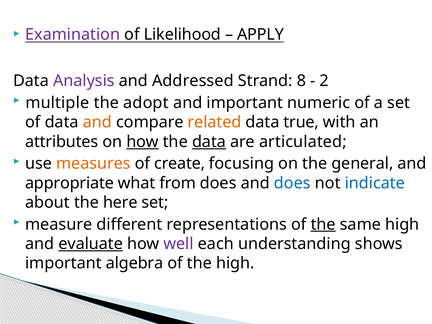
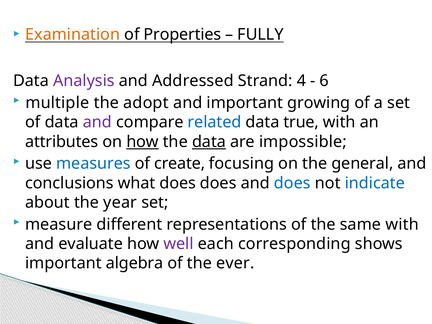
Examination colour: purple -> orange
Likelihood: Likelihood -> Properties
APPLY: APPLY -> FULLY
8: 8 -> 4
2: 2 -> 6
numeric: numeric -> growing
and at (97, 122) colour: orange -> purple
related colour: orange -> blue
articulated: articulated -> impossible
measures colour: orange -> blue
appropriate: appropriate -> conclusions
what from: from -> does
here: here -> year
the at (323, 224) underline: present -> none
same high: high -> with
evaluate underline: present -> none
understanding: understanding -> corresponding
the high: high -> ever
